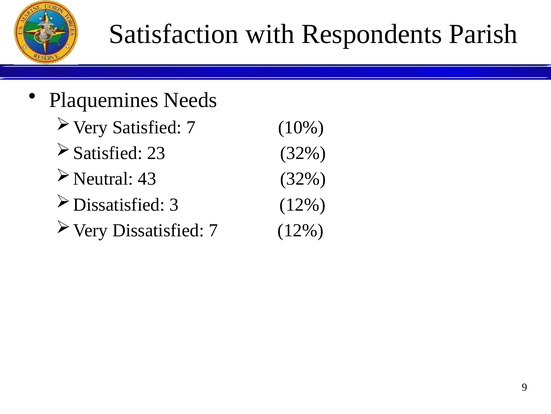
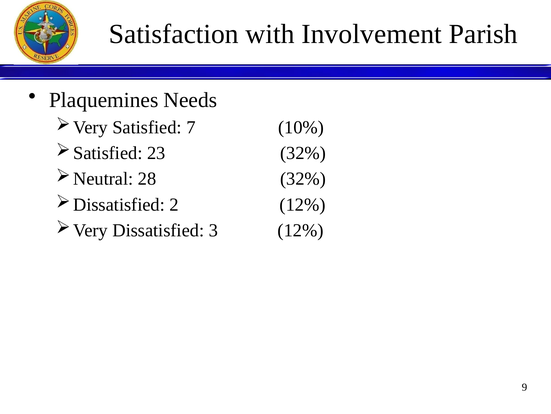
Respondents: Respondents -> Involvement
43: 43 -> 28
3: 3 -> 2
Dissatisfied 7: 7 -> 3
